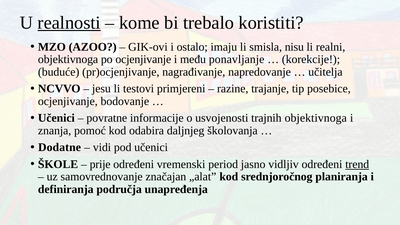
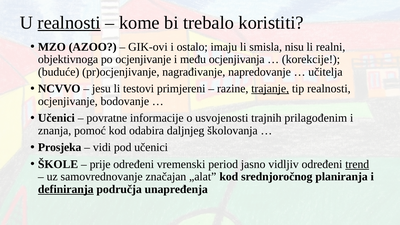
ponavljanje: ponavljanje -> ocjenjivanja
trajanje underline: none -> present
tip posebice: posebice -> realnosti
trajnih objektivnoga: objektivnoga -> prilagođenim
Dodatne: Dodatne -> Prosjeka
definiranja underline: none -> present
